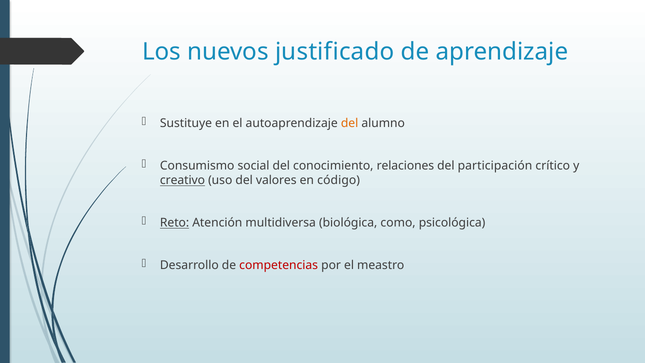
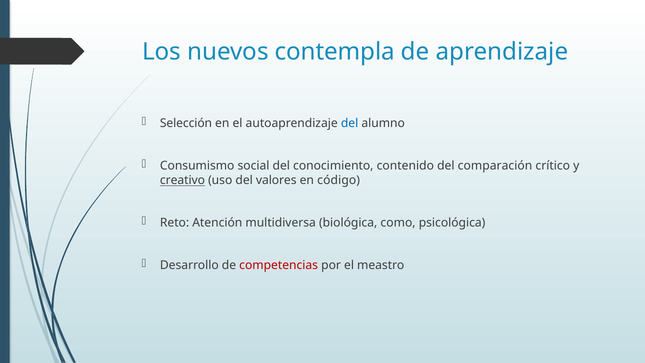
justificado: justificado -> contempla
Sustituye: Sustituye -> Selección
del at (350, 123) colour: orange -> blue
relaciones: relaciones -> contenido
participación: participación -> comparación
Reto underline: present -> none
